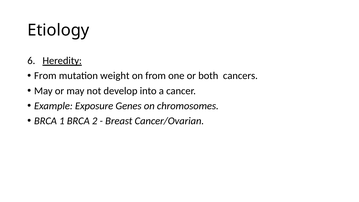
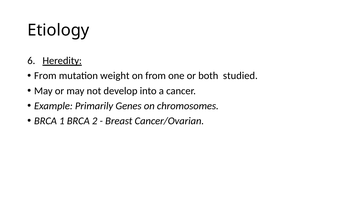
cancers: cancers -> studied
Exposure: Exposure -> Primarily
